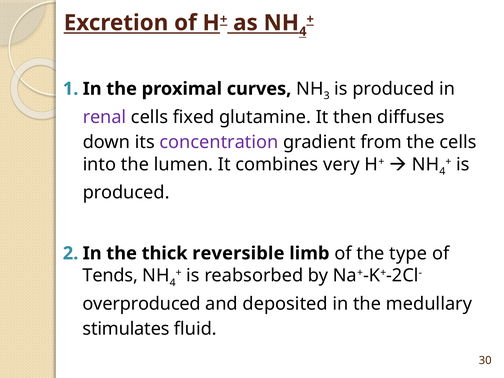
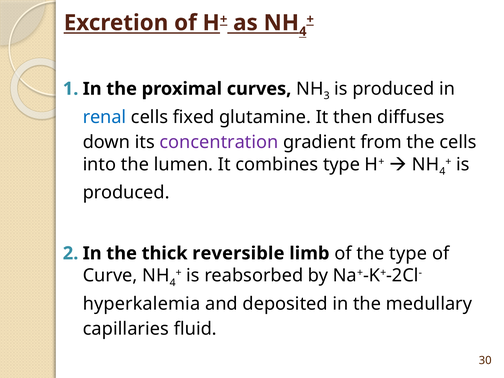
renal colour: purple -> blue
combines very: very -> type
Tends: Tends -> Curve
overproduced: overproduced -> hyperkalemia
stimulates: stimulates -> capillaries
